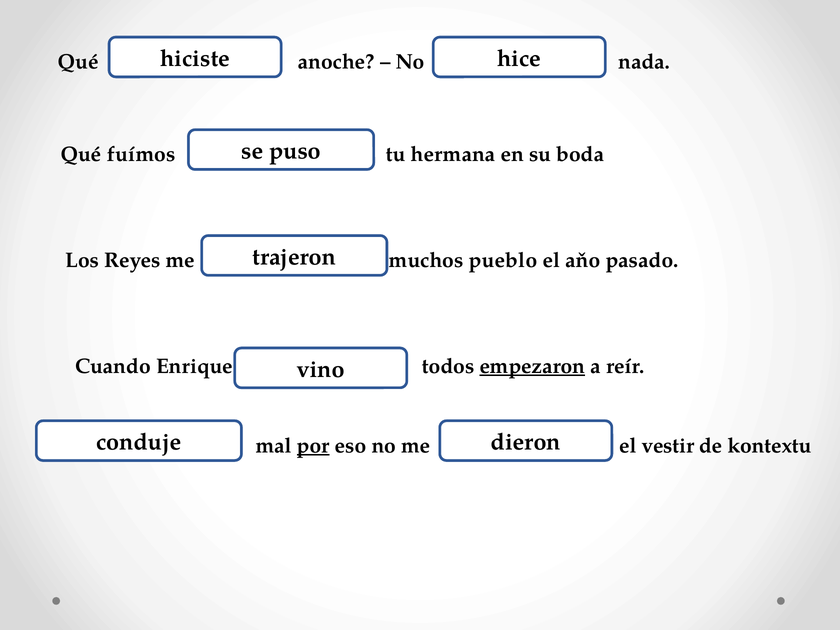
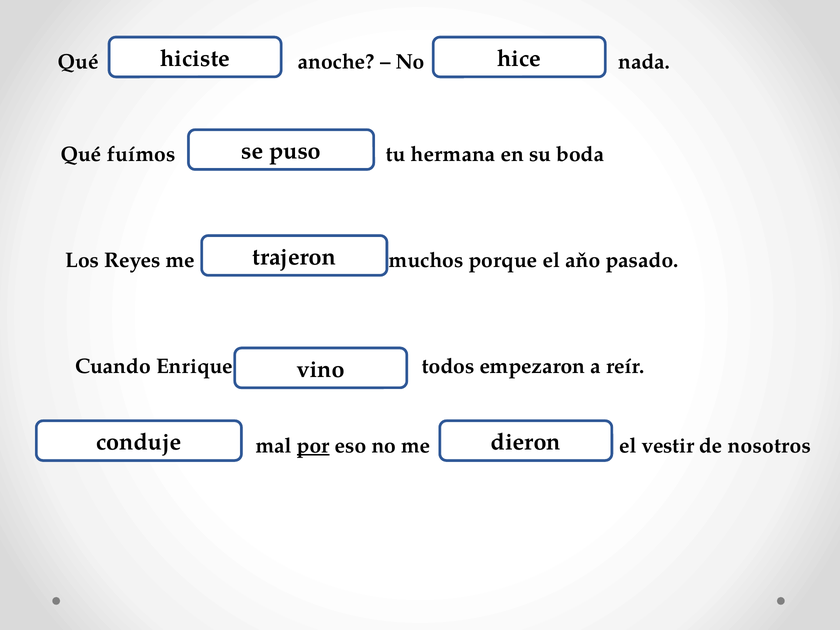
pueblo: pueblo -> porque
empezaron underline: present -> none
kontextu: kontextu -> nosotros
